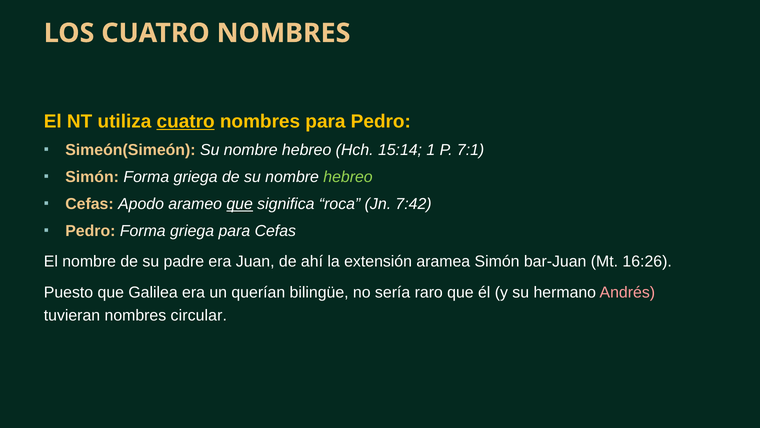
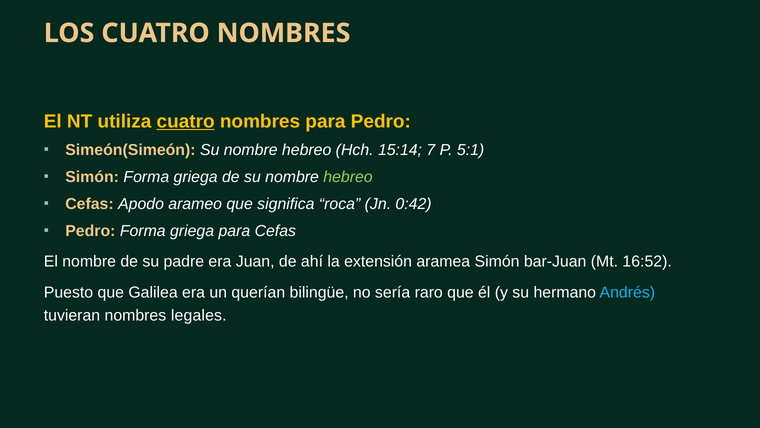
1: 1 -> 7
7:1: 7:1 -> 5:1
que at (240, 204) underline: present -> none
7:42: 7:42 -> 0:42
16:26: 16:26 -> 16:52
Andrés colour: pink -> light blue
circular: circular -> legales
